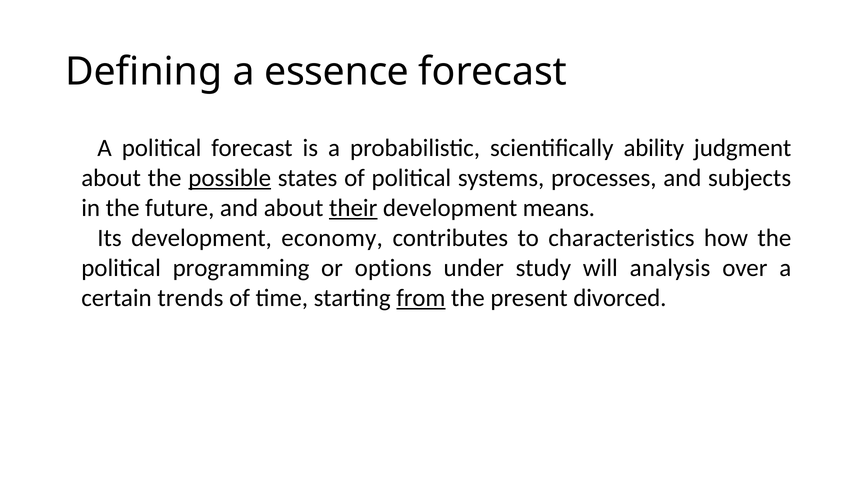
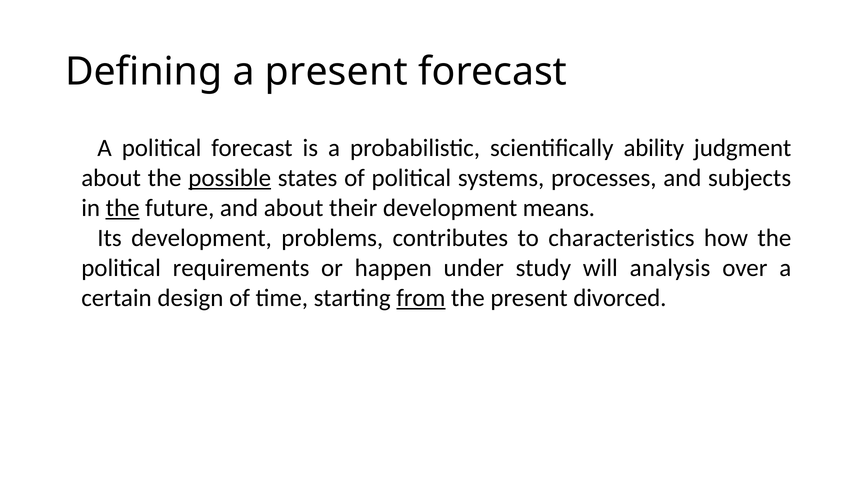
a essence: essence -> present
the at (123, 208) underline: none -> present
their underline: present -> none
economy: economy -> problems
programming: programming -> requirements
options: options -> happen
trends: trends -> design
